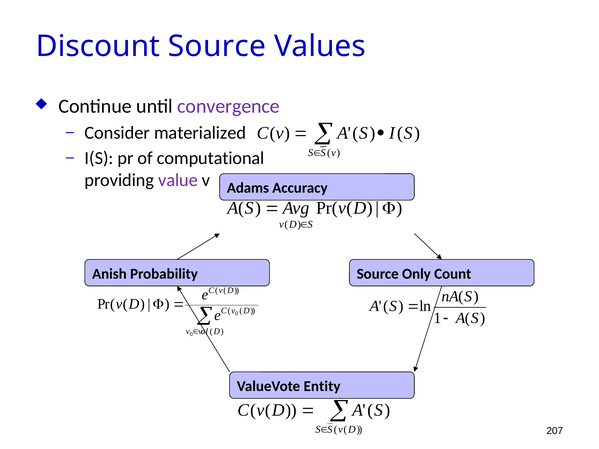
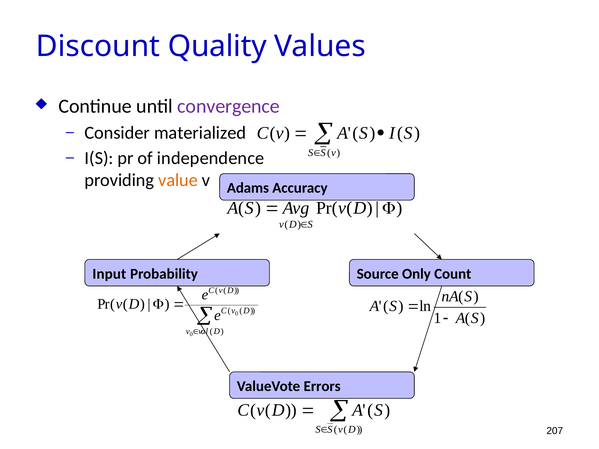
Discount Source: Source -> Quality
computational: computational -> independence
value colour: purple -> orange
Anish: Anish -> Input
Entity: Entity -> Errors
